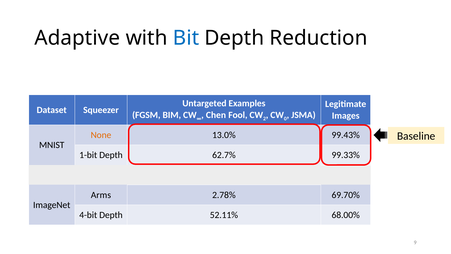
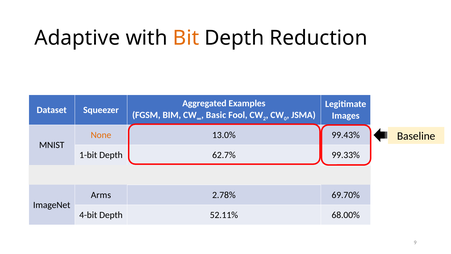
Bit colour: blue -> orange
Untargeted: Untargeted -> Aggregated
Chen: Chen -> Basic
